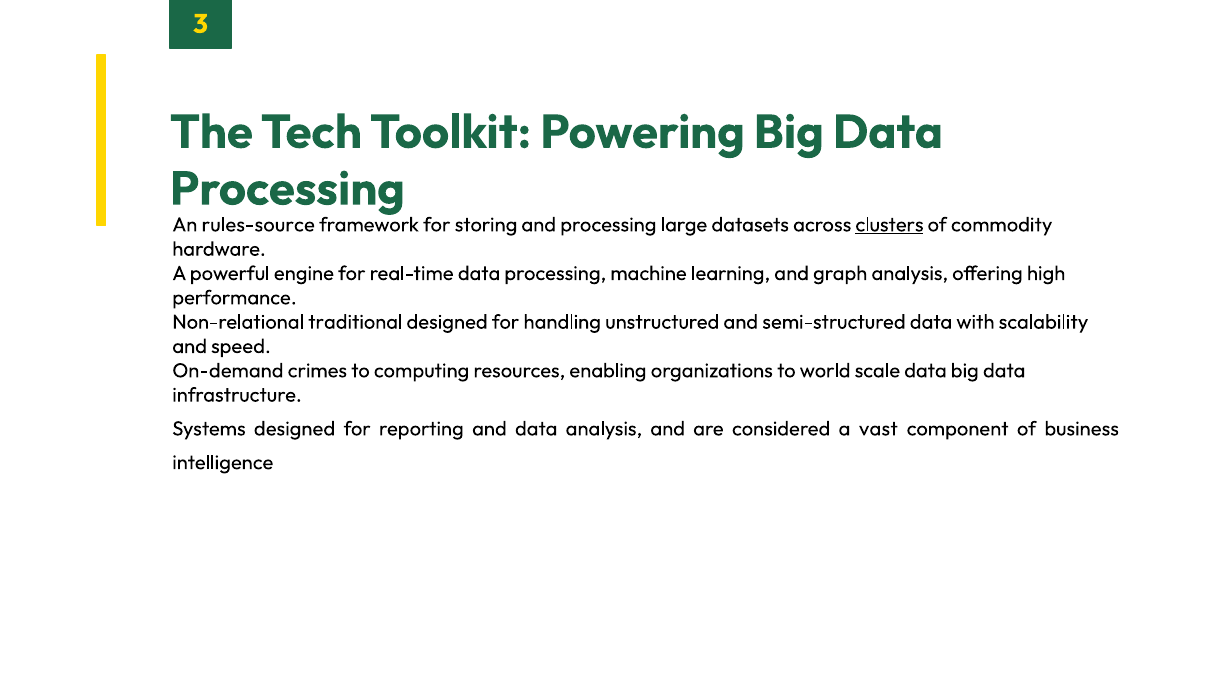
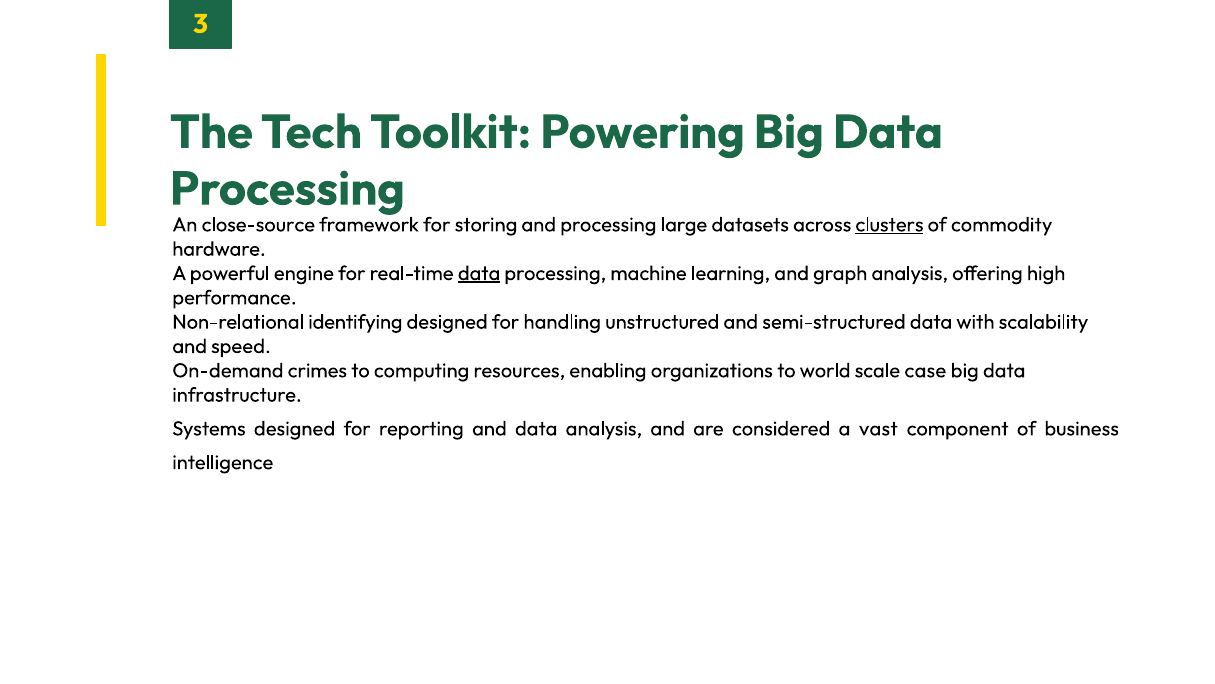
rules-source: rules-source -> close-source
data at (479, 273) underline: none -> present
traditional: traditional -> identifying
scale data: data -> case
